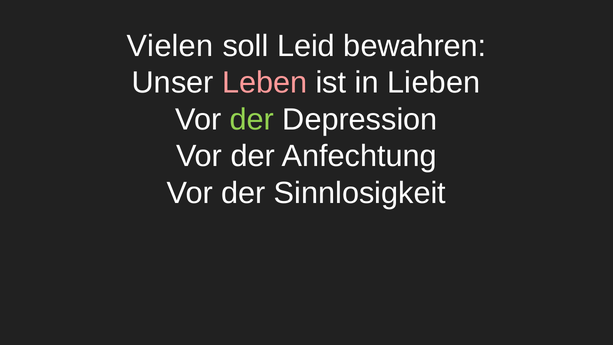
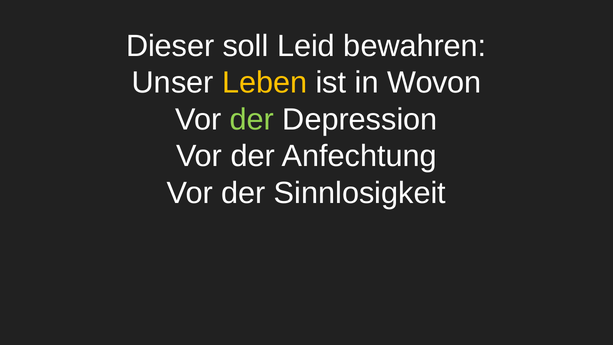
Vielen: Vielen -> Dieser
Leben colour: pink -> yellow
Lieben: Lieben -> Wovon
